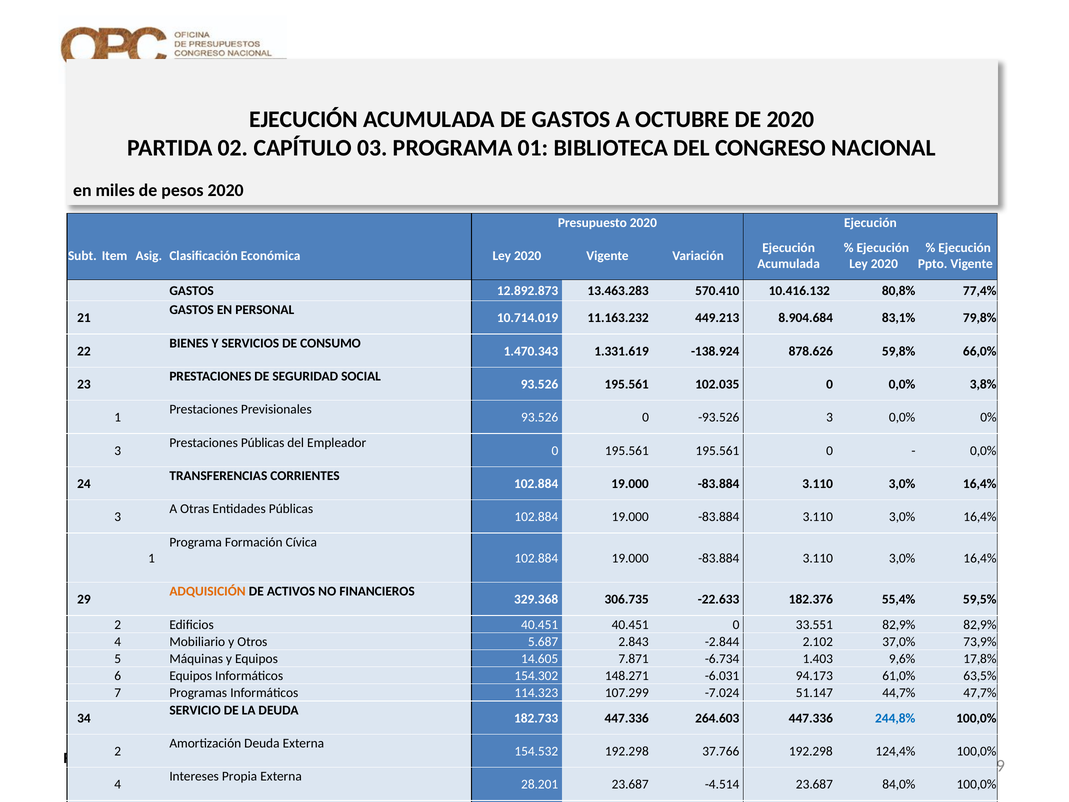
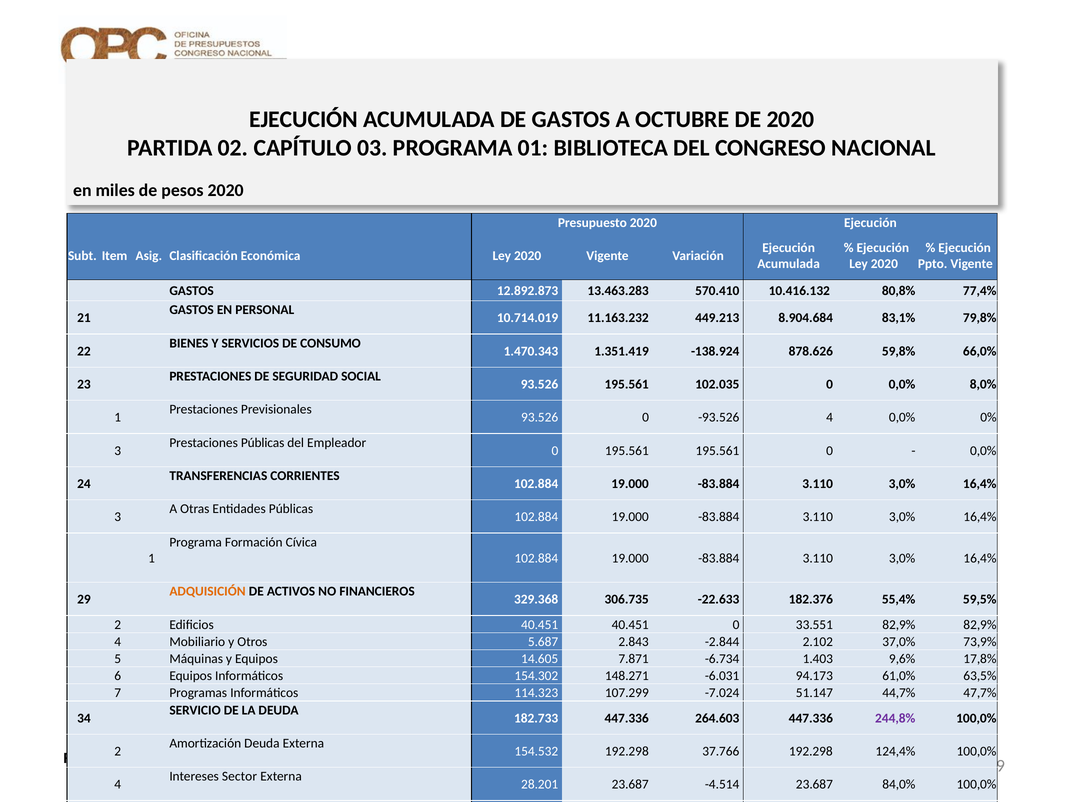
1.331.619: 1.331.619 -> 1.351.419
3,8%: 3,8% -> 8,0%
-93.526 3: 3 -> 4
244,8% colour: blue -> purple
Intereses Propia: Propia -> Sector
